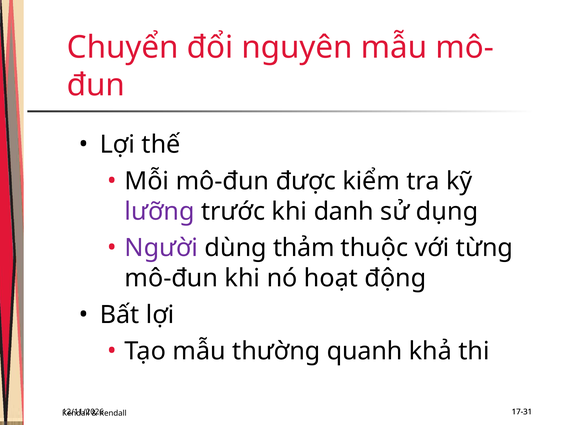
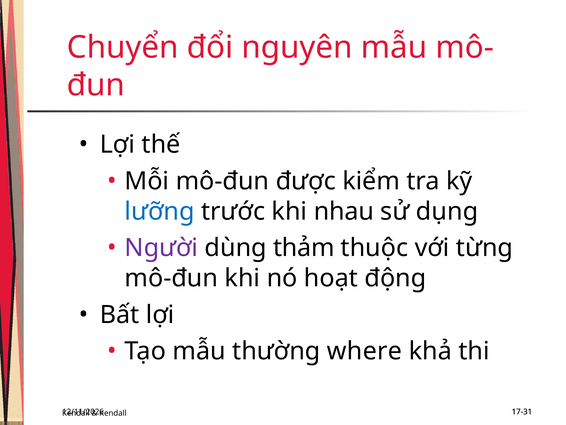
lưỡng colour: purple -> blue
danh: danh -> nhau
quanh: quanh -> where
